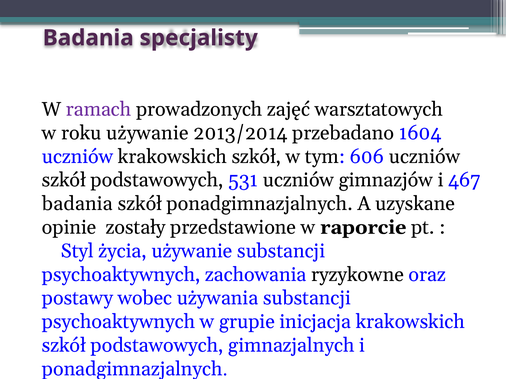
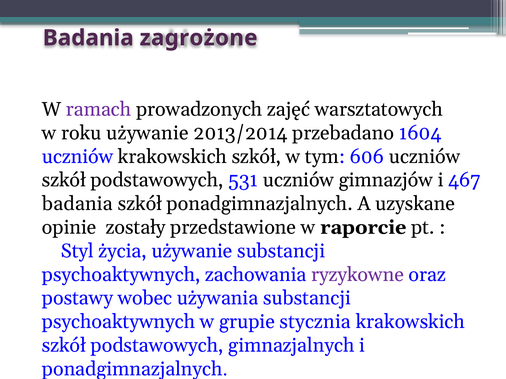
specjalisty: specjalisty -> zagrożone
ryzykowne colour: black -> purple
inicjacja: inicjacja -> stycznia
